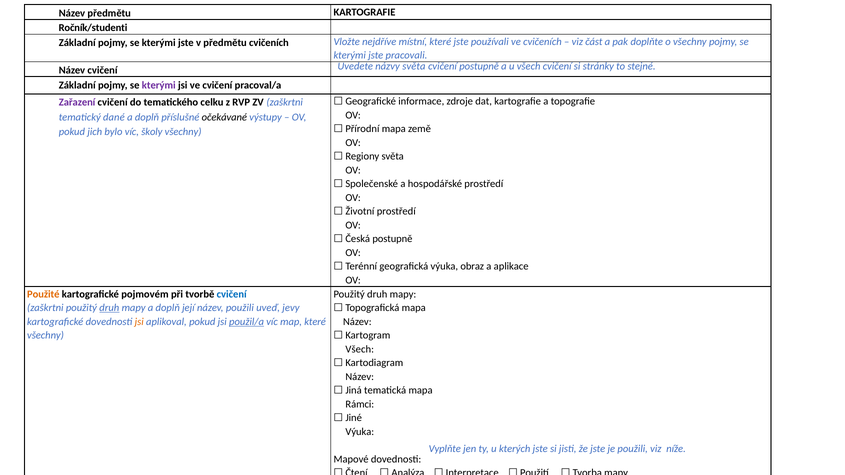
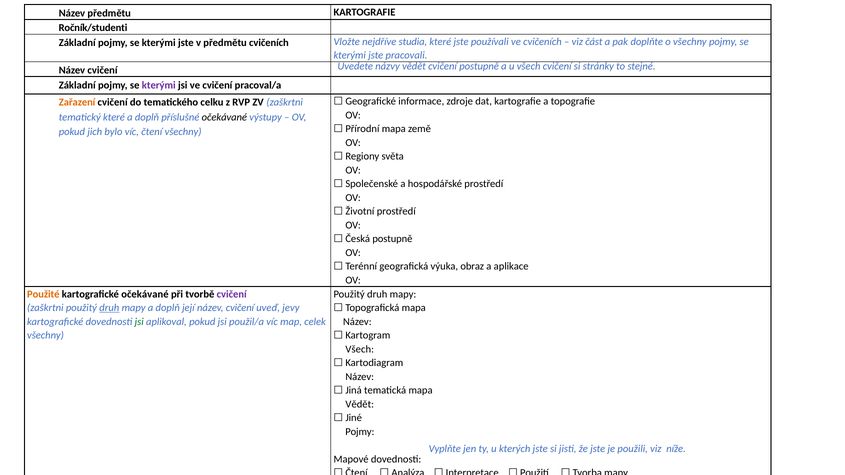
místní: místní -> studia
názvy světa: světa -> vědět
Zařazení colour: purple -> orange
tematický dané: dané -> které
víc školy: školy -> čtení
kartografické pojmovém: pojmovém -> očekávané
cvičení at (232, 294) colour: blue -> purple
její název použili: použili -> cvičení
jsi at (139, 322) colour: orange -> green
použil/a underline: present -> none
map které: které -> celek
Rámci at (360, 404): Rámci -> Vědět
Výuka at (360, 432): Výuka -> Pojmy
